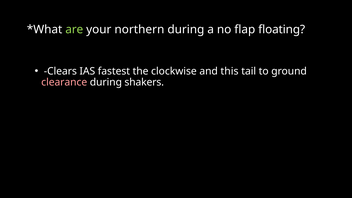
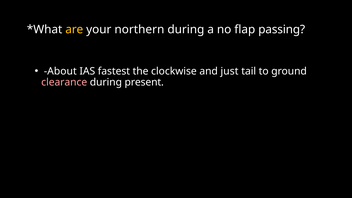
are colour: light green -> yellow
floating: floating -> passing
Clears: Clears -> About
this: this -> just
shakers: shakers -> present
